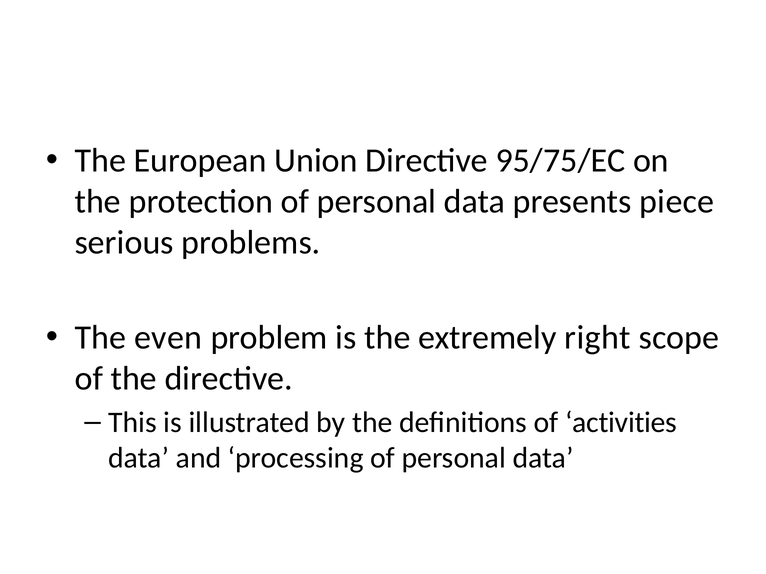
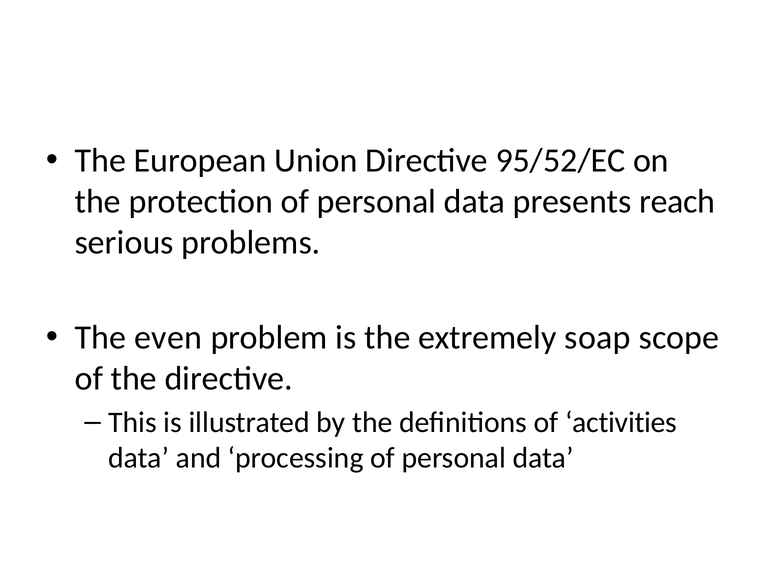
95/75/EC: 95/75/EC -> 95/52/EC
piece: piece -> reach
right: right -> soap
